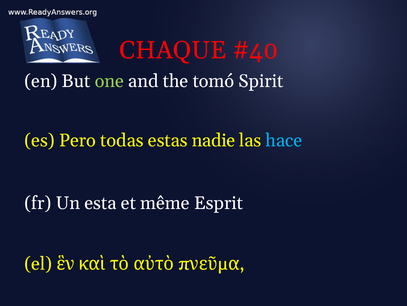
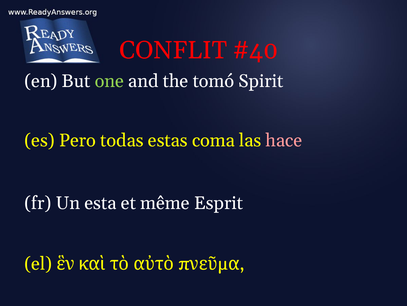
CHAQUE: CHAQUE -> CONFLIT
nadie: nadie -> coma
hace colour: light blue -> pink
